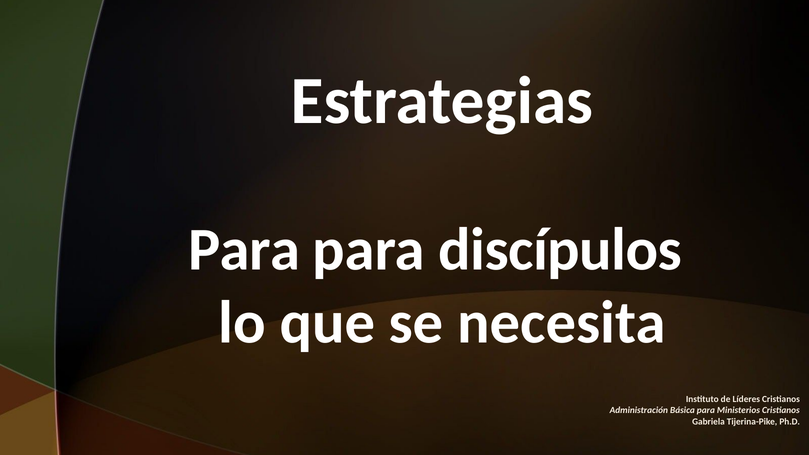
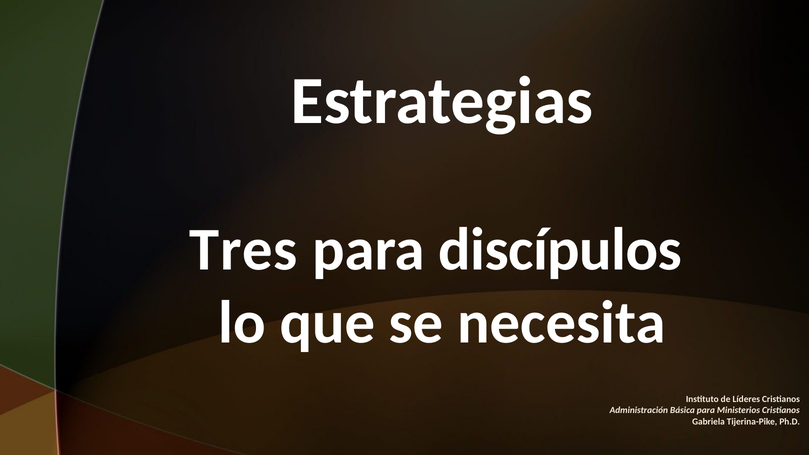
Para at (244, 250): Para -> Tres
